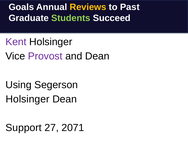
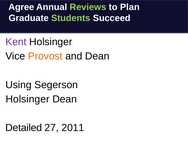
Goals: Goals -> Agree
Reviews colour: yellow -> light green
Past: Past -> Plan
Provost colour: purple -> orange
Support: Support -> Detailed
2071: 2071 -> 2011
